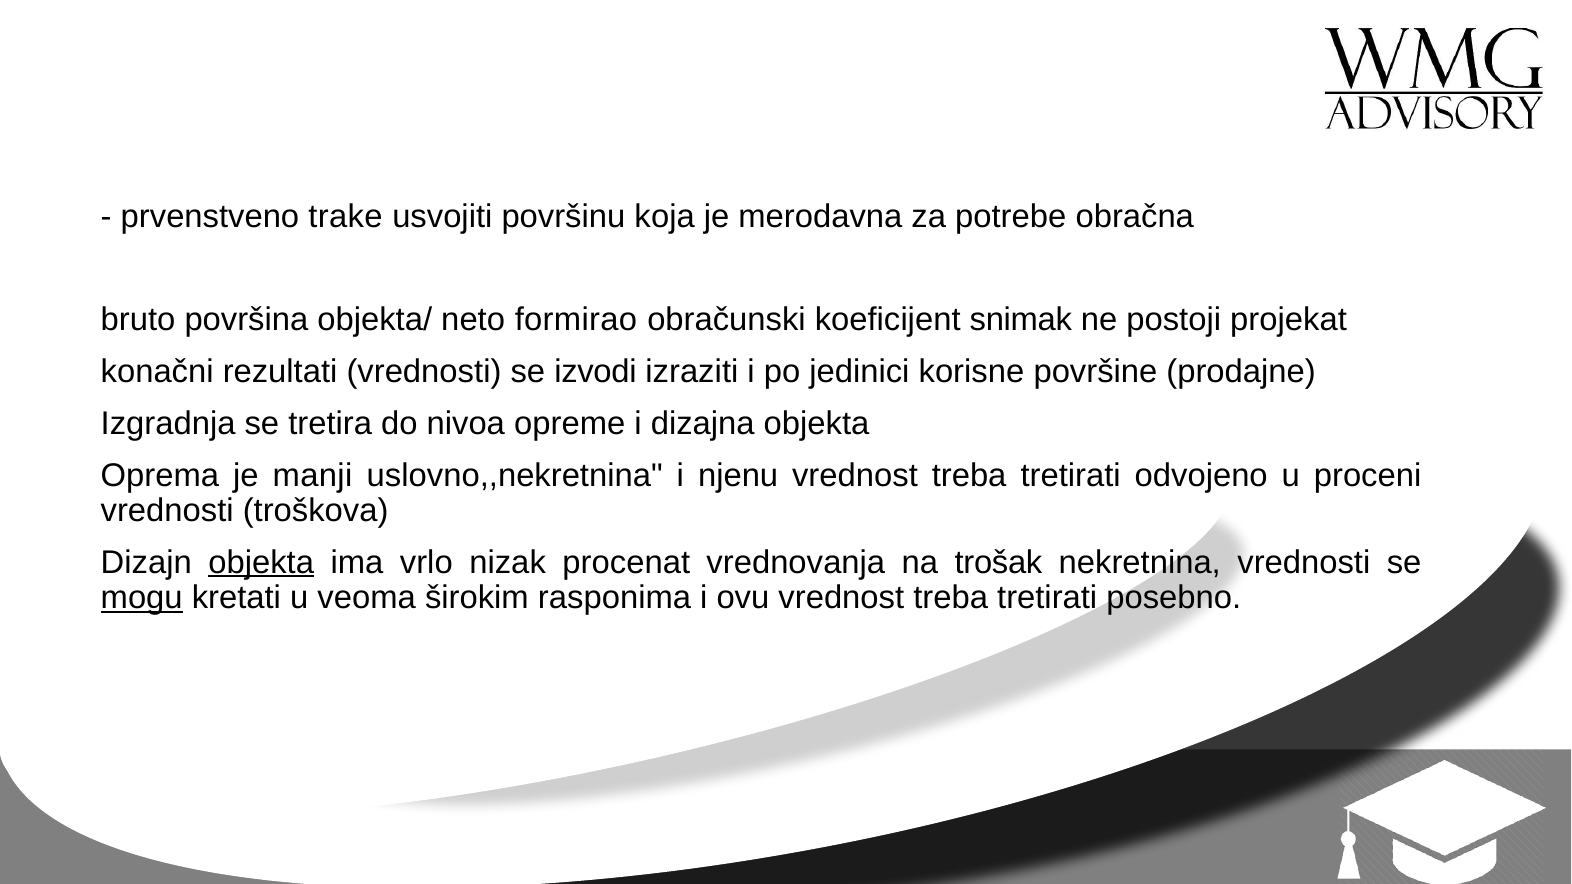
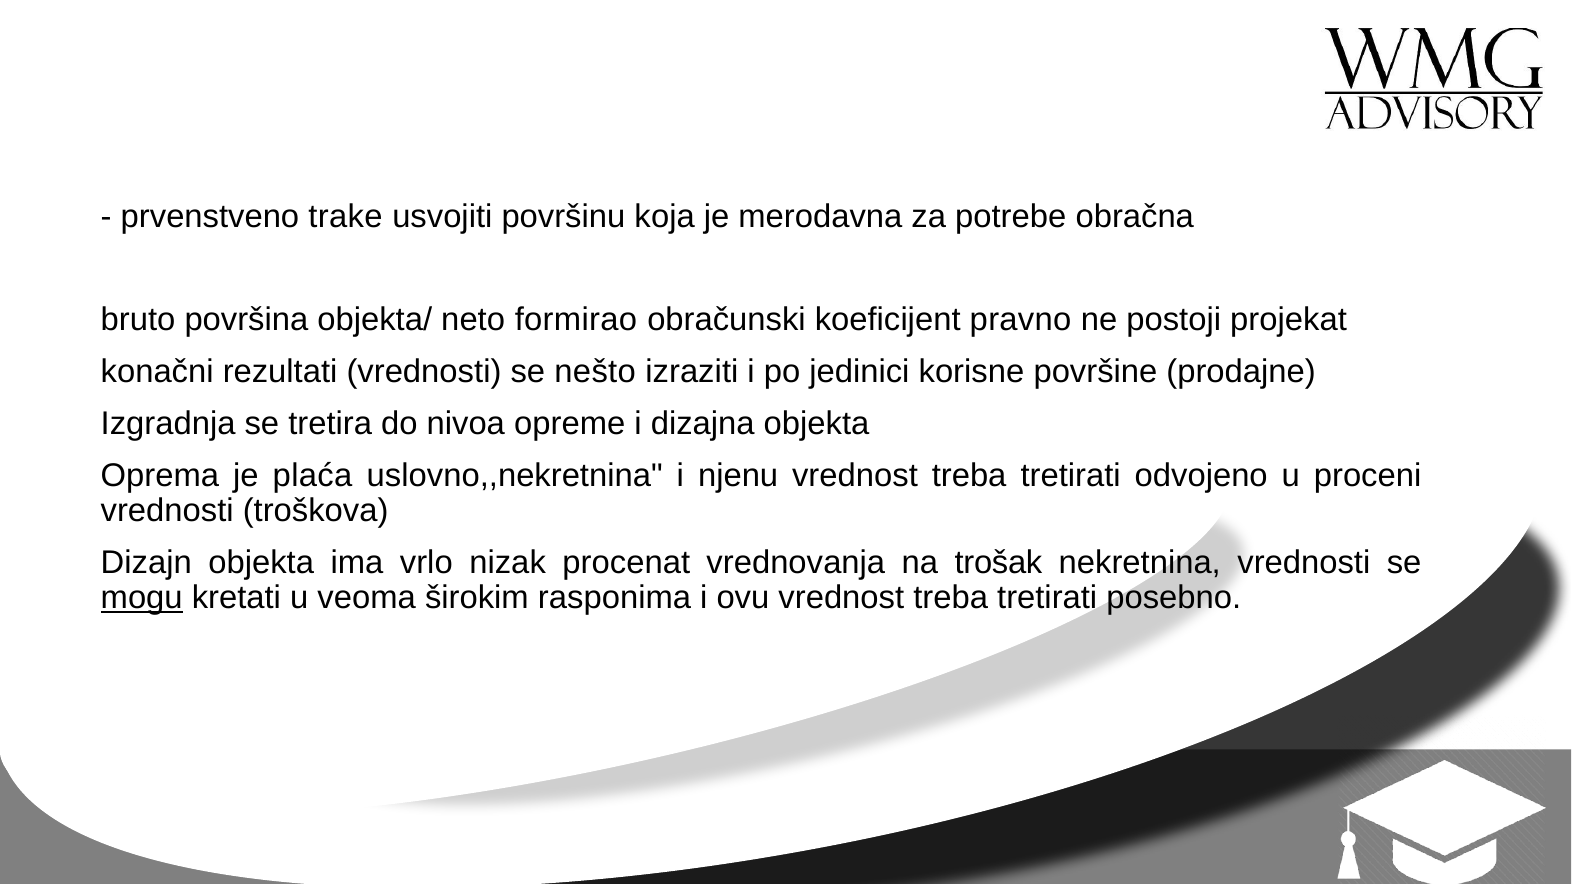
snimak: snimak -> pravno
izvodi: izvodi -> nešto
manji: manji -> plaća
objekta at (261, 562) underline: present -> none
